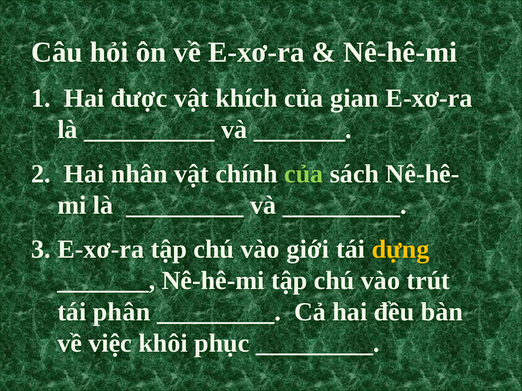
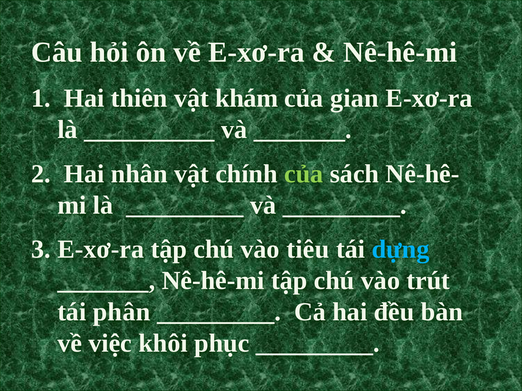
được: được -> thiên
khích: khích -> khám
giới: giới -> tiêu
dựng colour: yellow -> light blue
